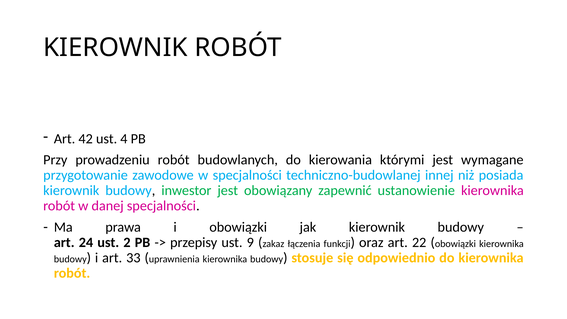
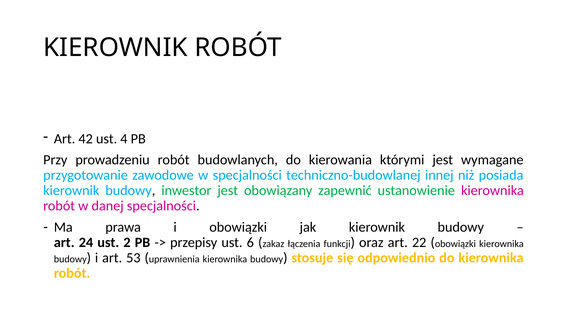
9: 9 -> 6
33: 33 -> 53
